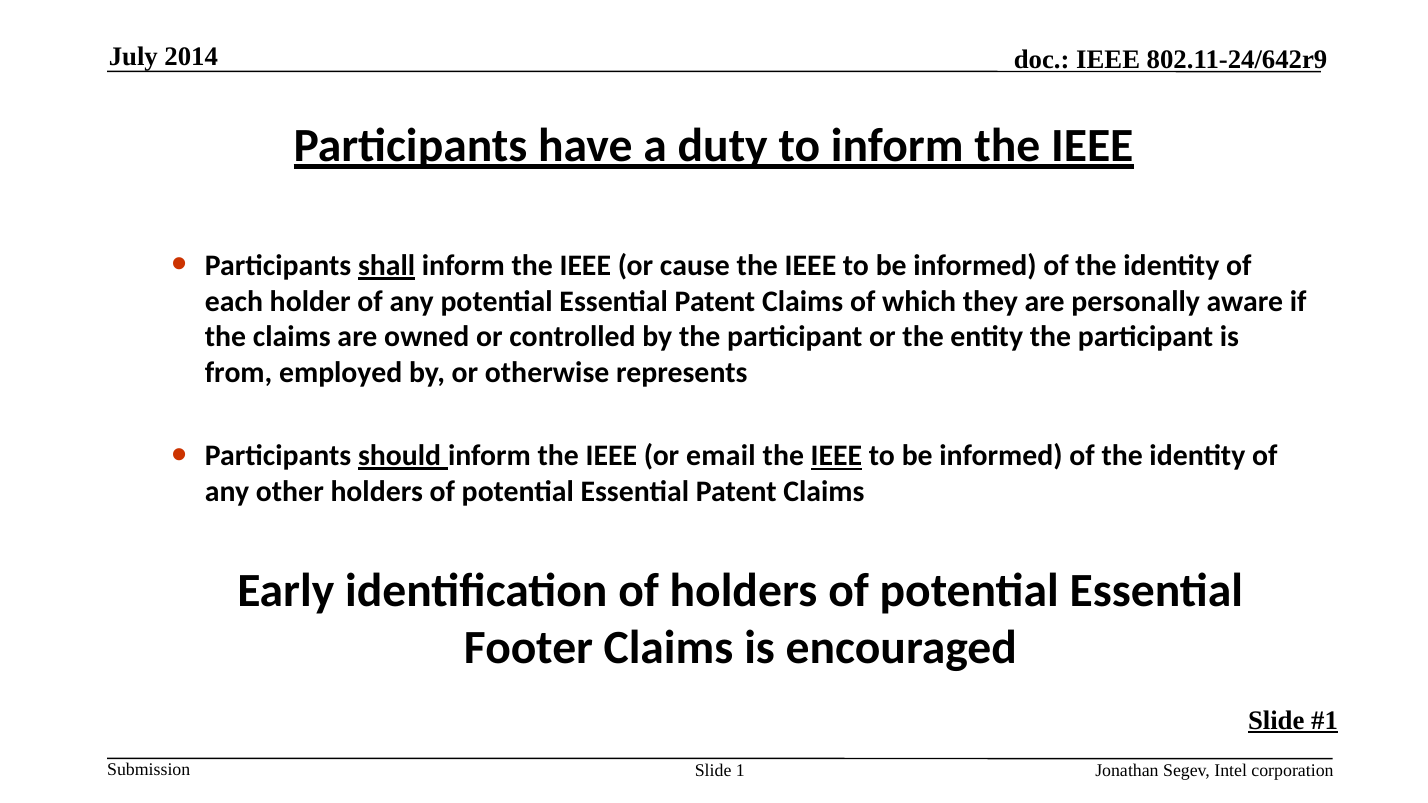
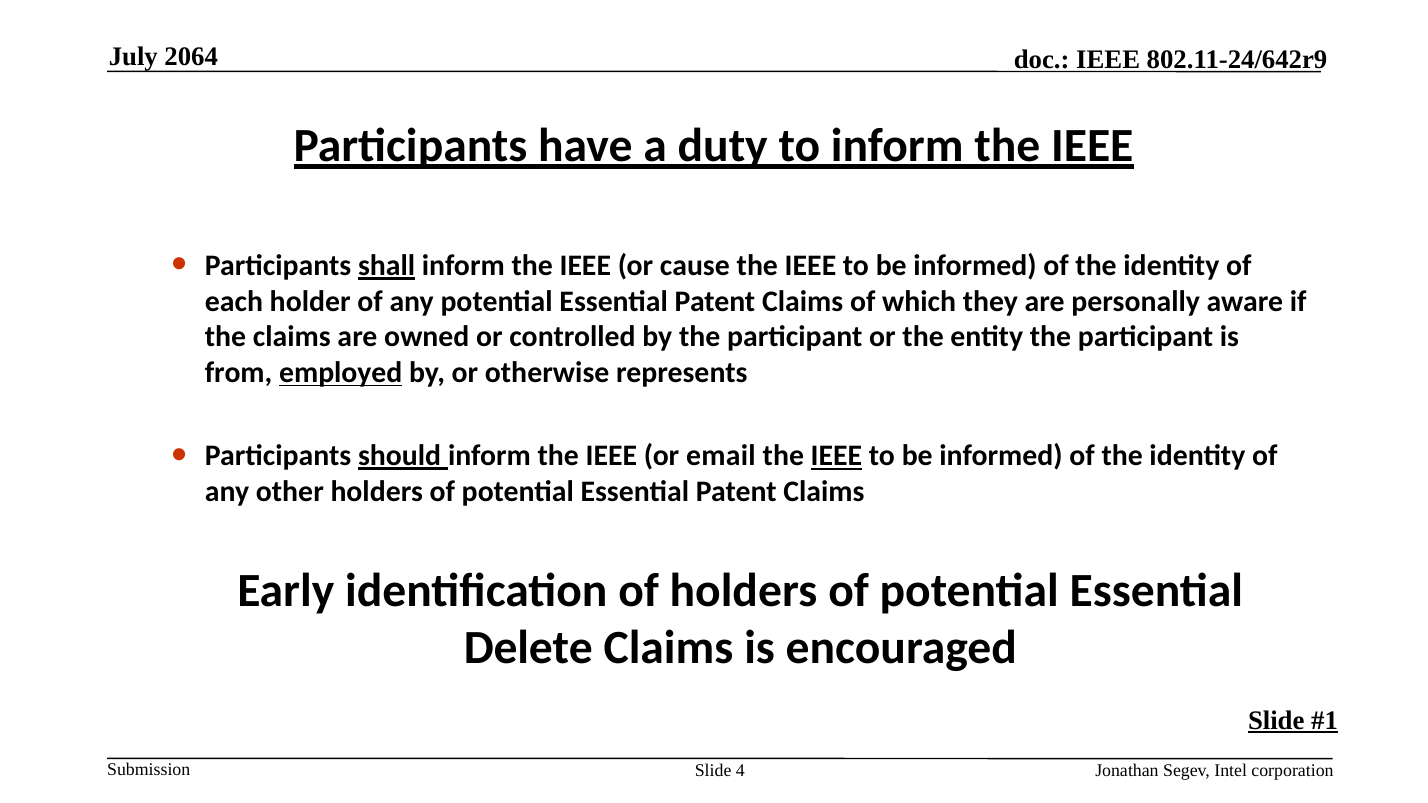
2014: 2014 -> 2064
employed underline: none -> present
Footer: Footer -> Delete
1: 1 -> 4
